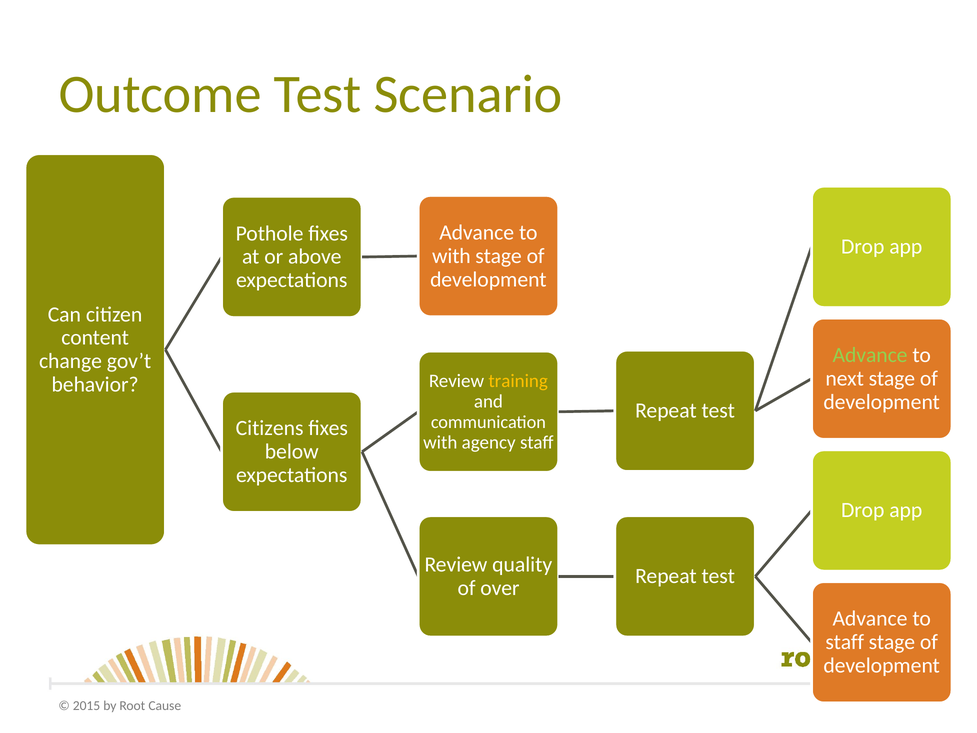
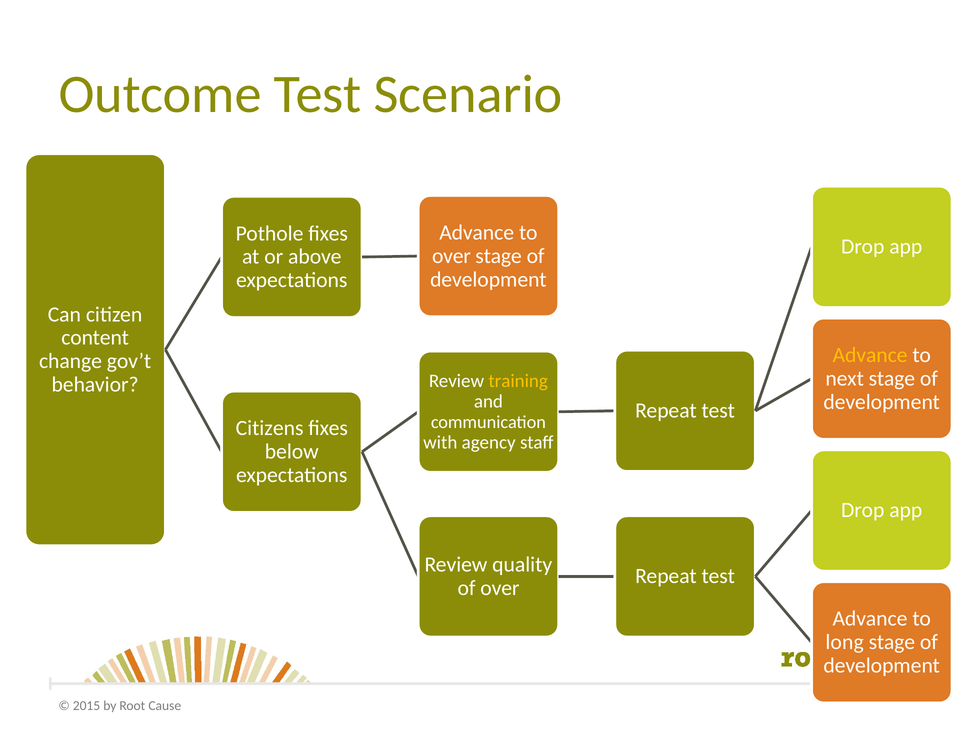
with at (451, 256): with -> over
Advance at (870, 355) colour: light green -> yellow
staff at (845, 642): staff -> long
